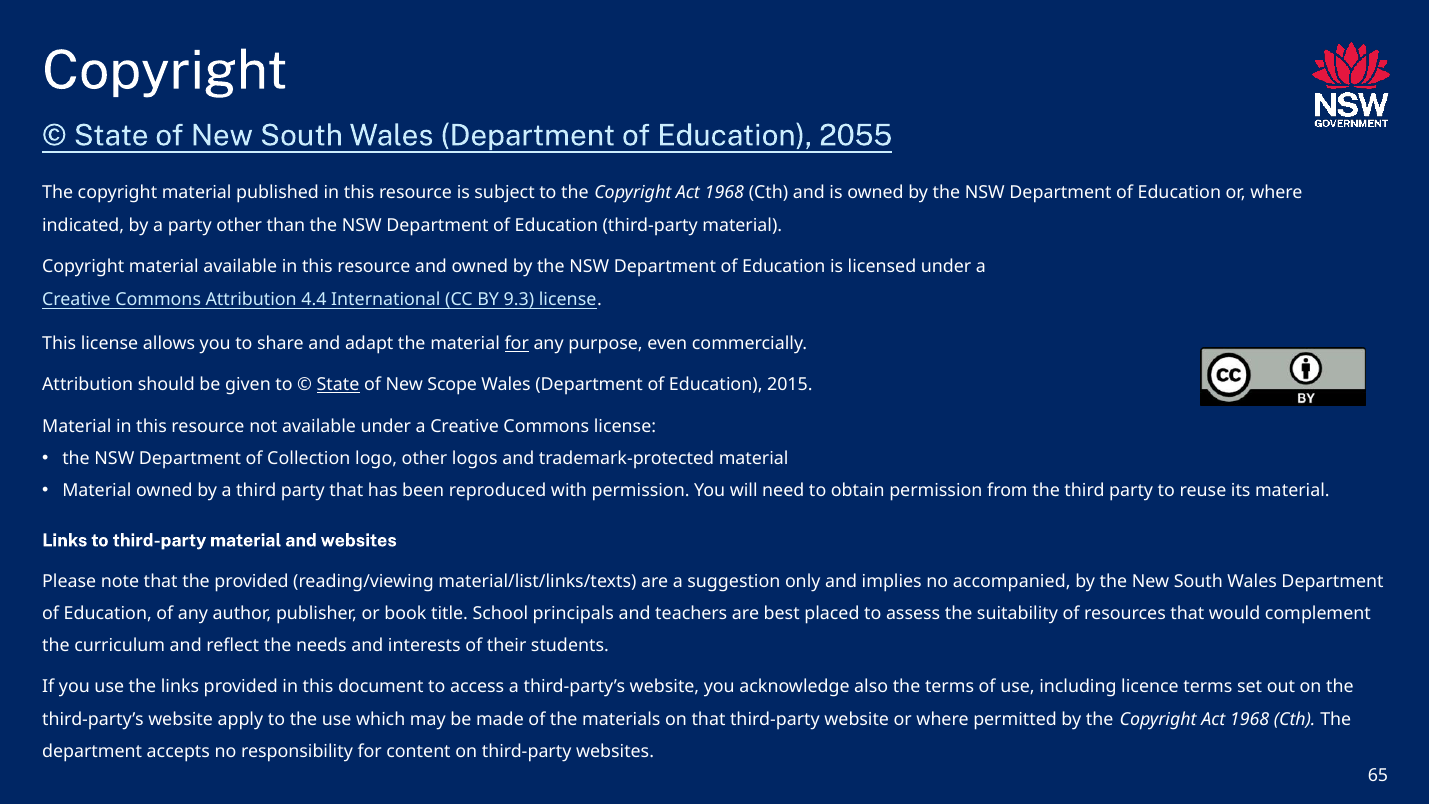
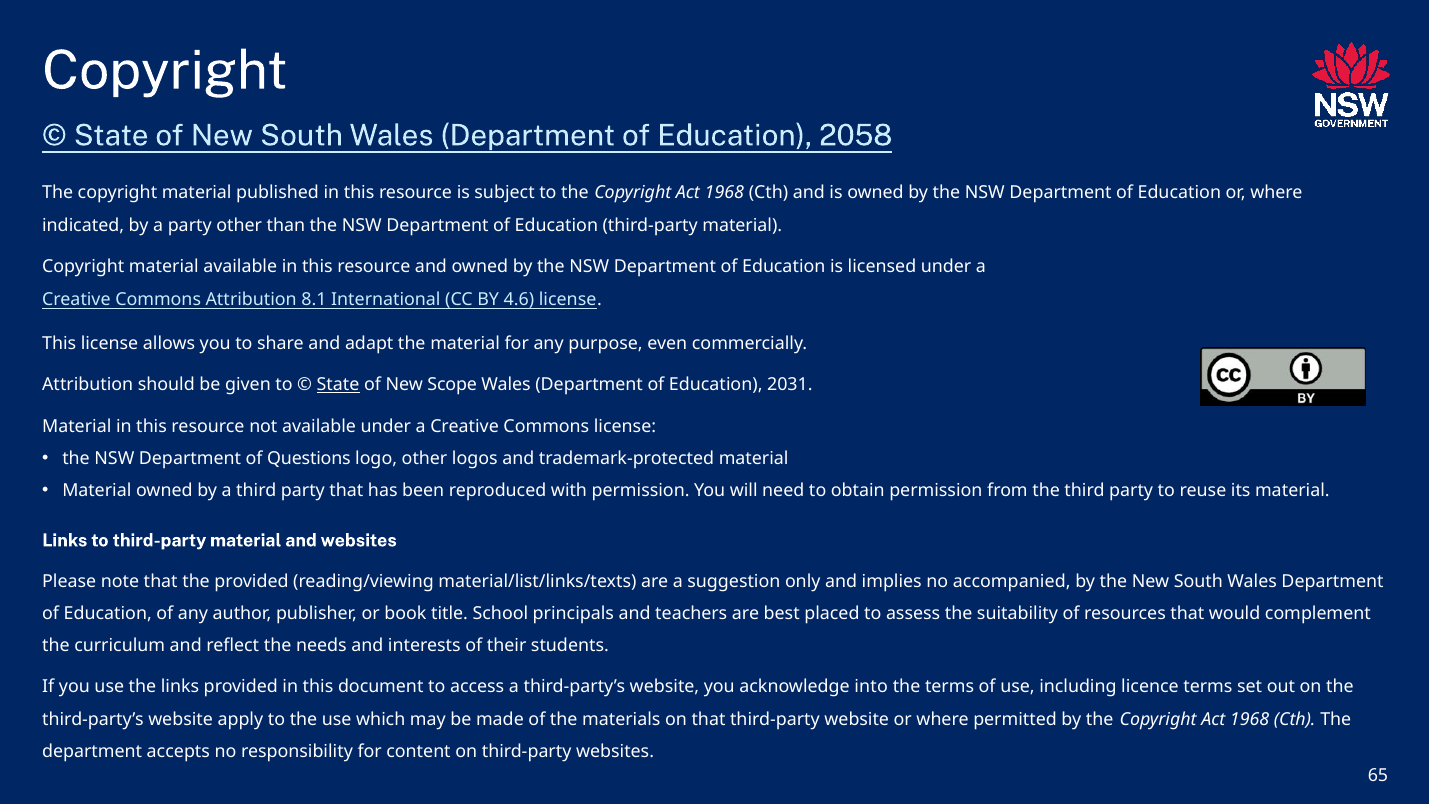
2055: 2055 -> 2058
4.4: 4.4 -> 8.1
9.3: 9.3 -> 4.6
for at (517, 344) underline: present -> none
2015: 2015 -> 2031
Collection: Collection -> Questions
also: also -> into
